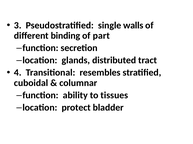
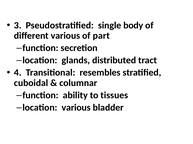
walls: walls -> body
different binding: binding -> various
location protect: protect -> various
